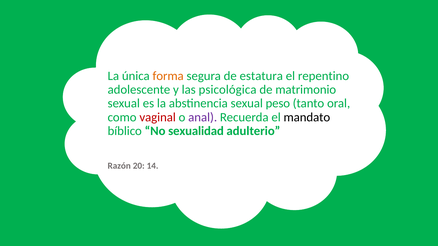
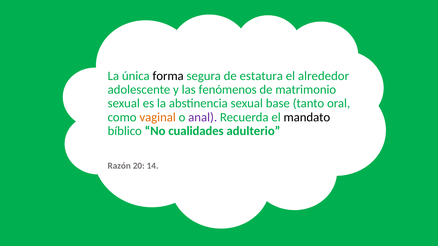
forma colour: orange -> black
repentino: repentino -> alrededor
psicológica: psicológica -> fenómenos
peso: peso -> base
vaginal colour: red -> orange
sexualidad: sexualidad -> cualidades
